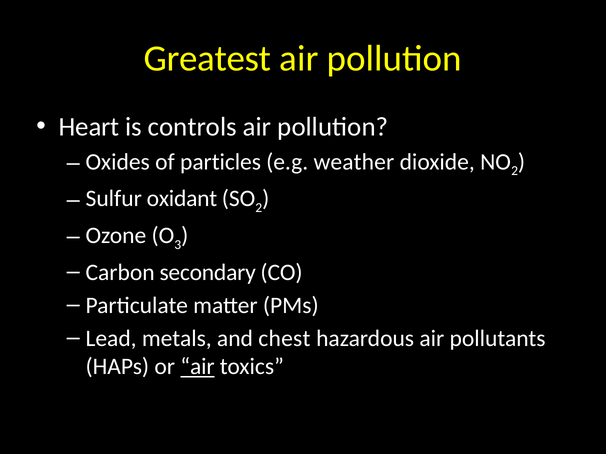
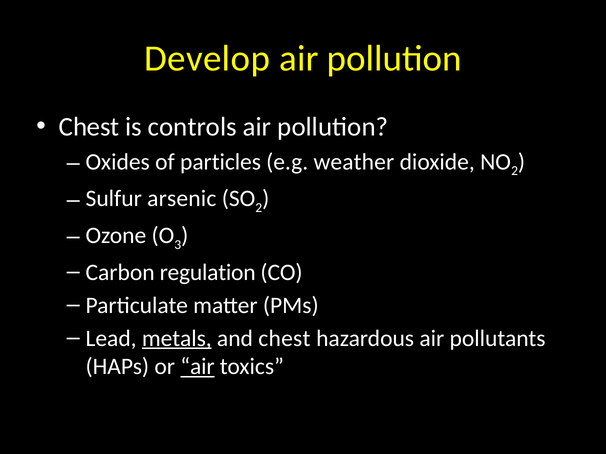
Greatest: Greatest -> Develop
Heart at (89, 127): Heart -> Chest
oxidant: oxidant -> arsenic
secondary: secondary -> regulation
metals underline: none -> present
